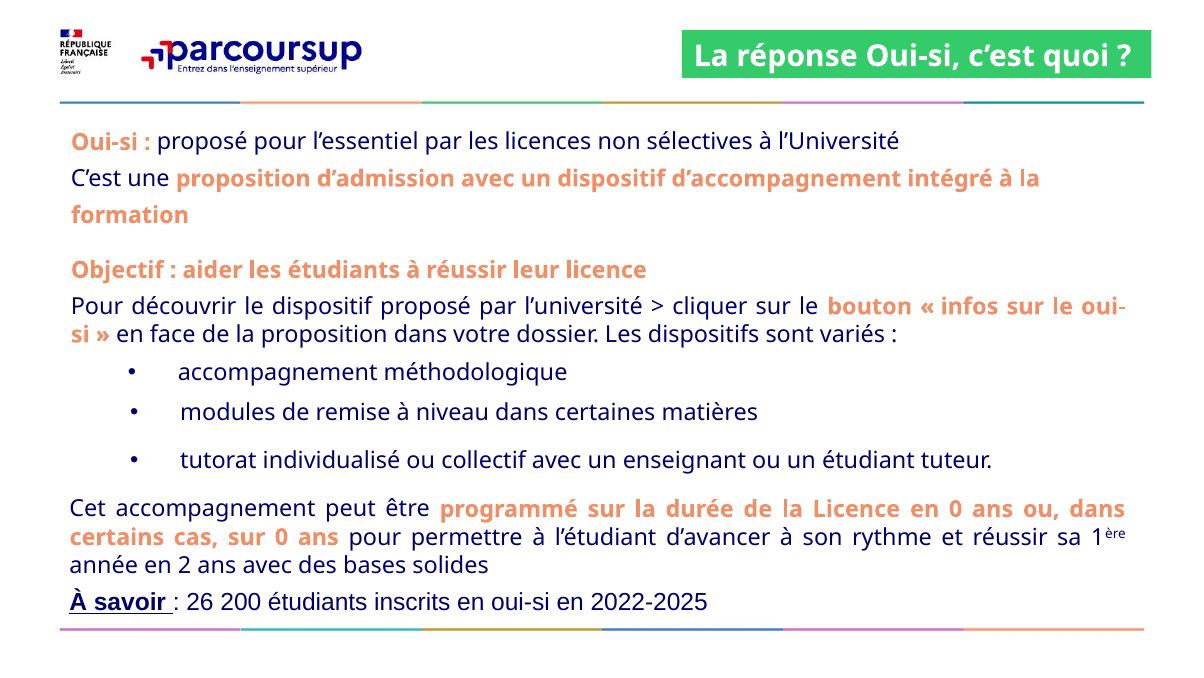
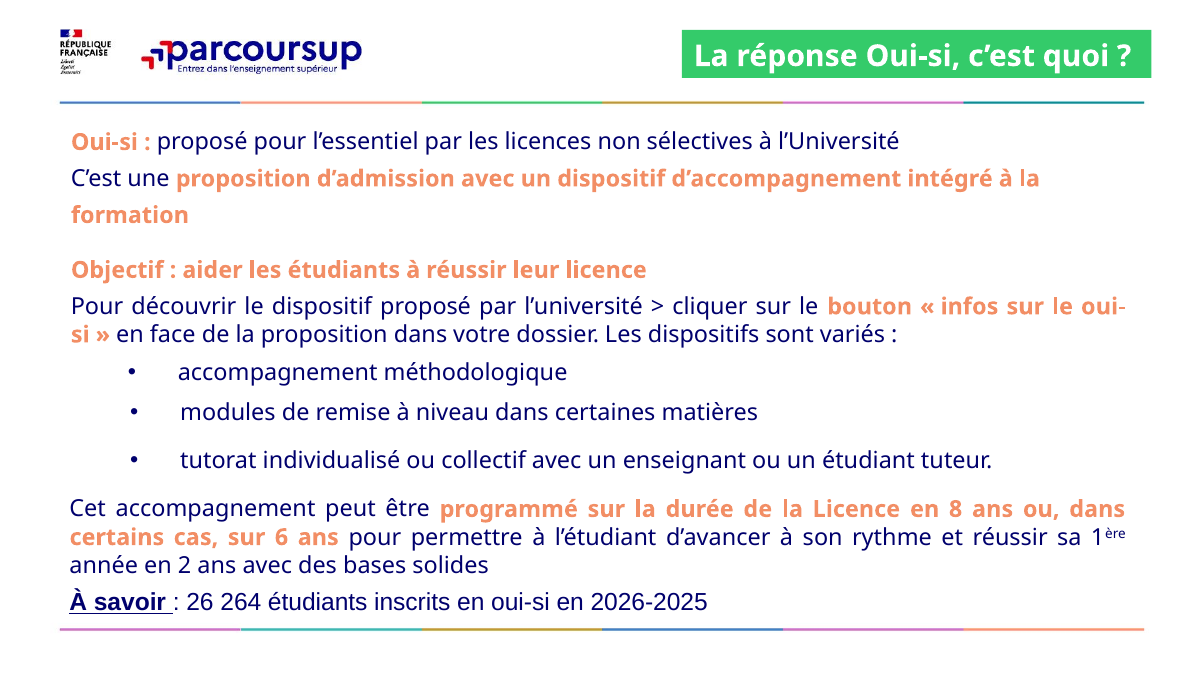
en 0: 0 -> 8
sur 0: 0 -> 6
200: 200 -> 264
2022-2025: 2022-2025 -> 2026-2025
